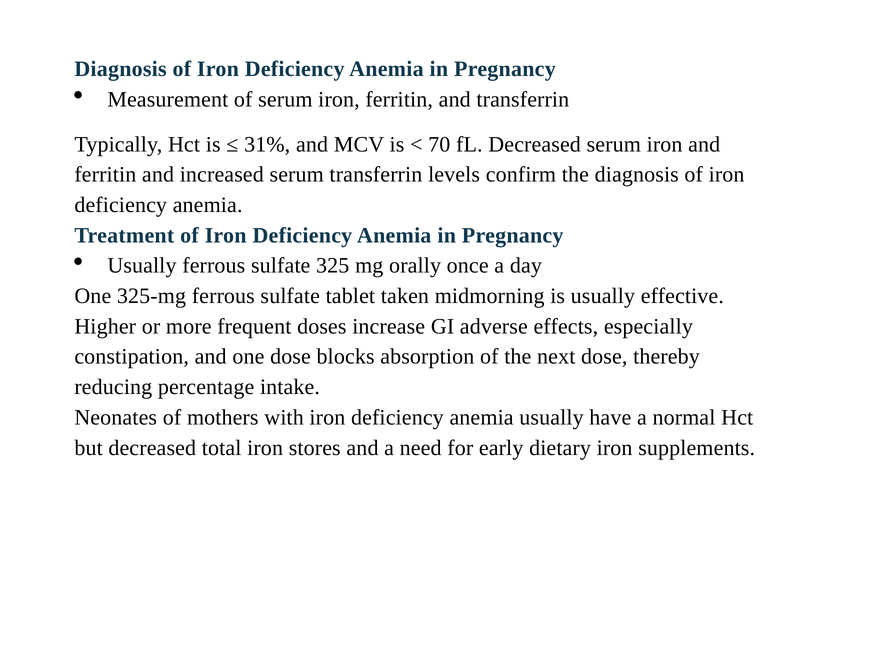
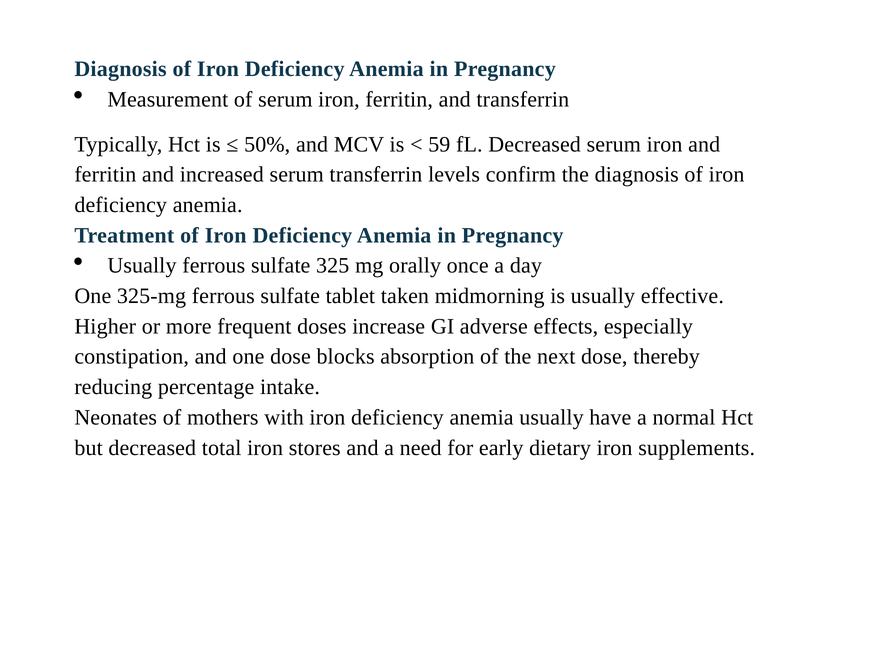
31%: 31% -> 50%
70: 70 -> 59
